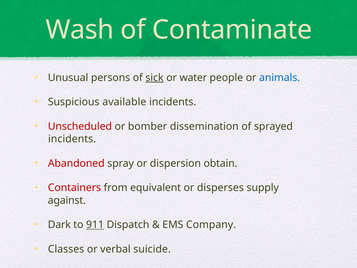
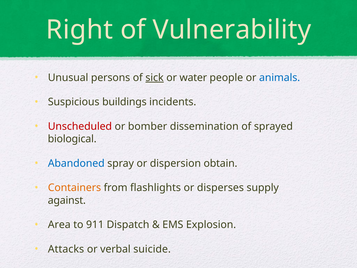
Wash: Wash -> Right
Contaminate: Contaminate -> Vulnerability
available: available -> buildings
incidents at (72, 139): incidents -> biological
Abandoned colour: red -> blue
Containers colour: red -> orange
equivalent: equivalent -> flashlights
Dark: Dark -> Area
911 underline: present -> none
Company: Company -> Explosion
Classes: Classes -> Attacks
